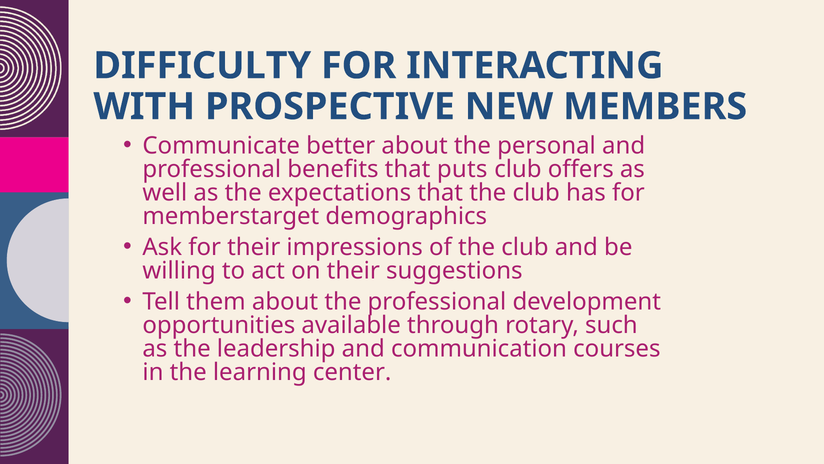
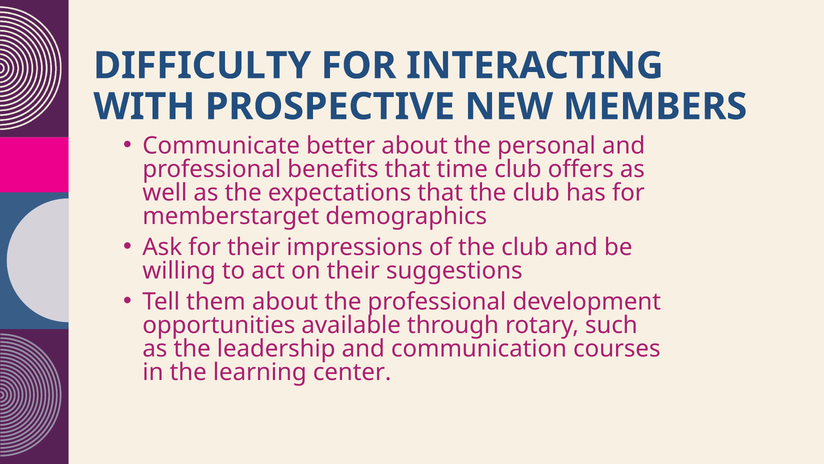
puts: puts -> time
